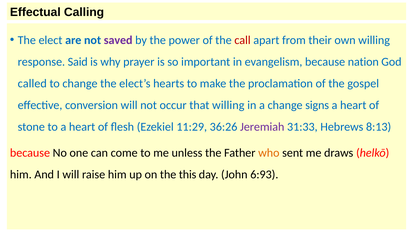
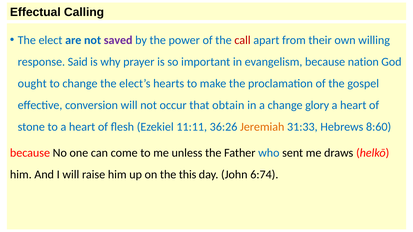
called: called -> ought
that willing: willing -> obtain
signs: signs -> glory
11:29: 11:29 -> 11:11
Jeremiah colour: purple -> orange
8:13: 8:13 -> 8:60
who colour: orange -> blue
6:93: 6:93 -> 6:74
